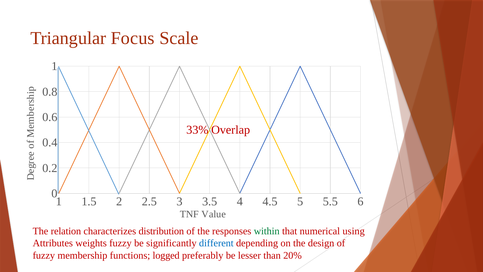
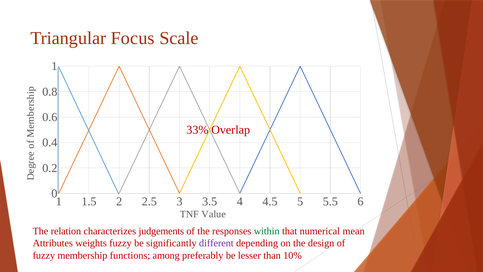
distribution: distribution -> judgements
using: using -> mean
different colour: blue -> purple
logged: logged -> among
20%: 20% -> 10%
